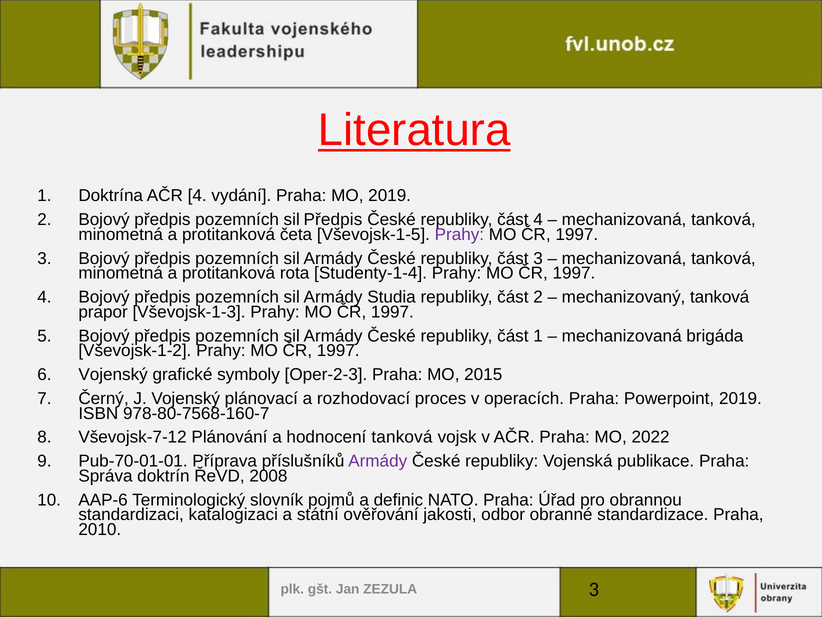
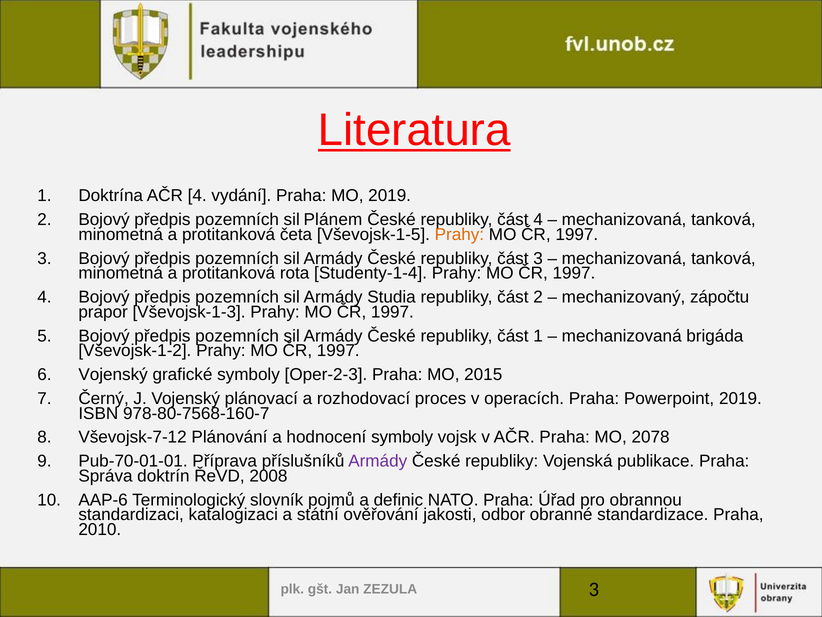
sil Předpis: Předpis -> Plánem
Prahy at (459, 234) colour: purple -> orange
mechanizovaný tanková: tanková -> zápočtu
hodnocení tanková: tanková -> symboly
2022: 2022 -> 2078
